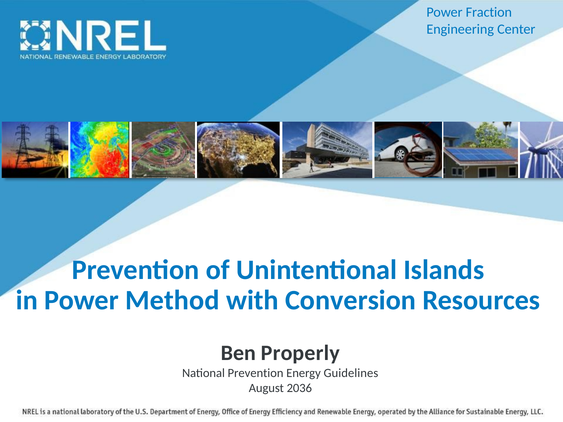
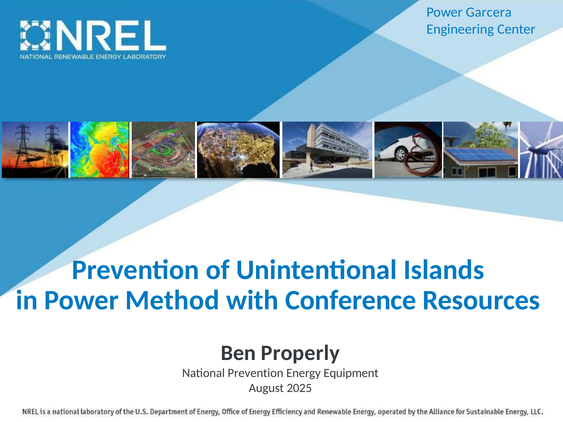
Fraction: Fraction -> Garcera
Conversion: Conversion -> Conference
Guidelines: Guidelines -> Equipment
2036: 2036 -> 2025
